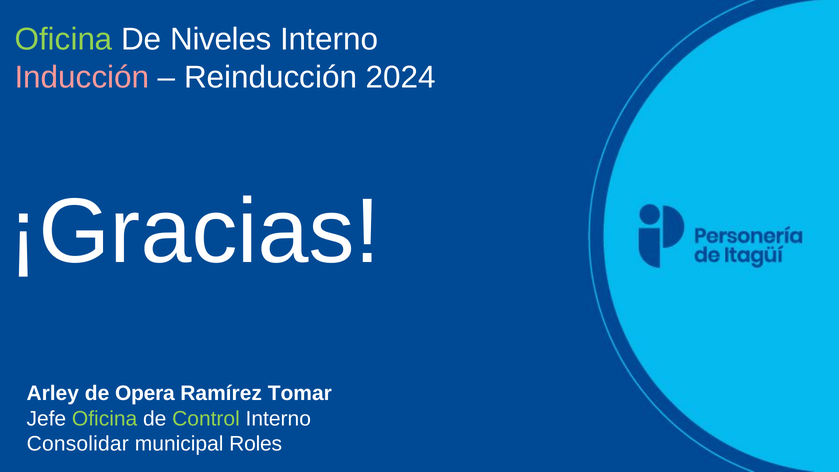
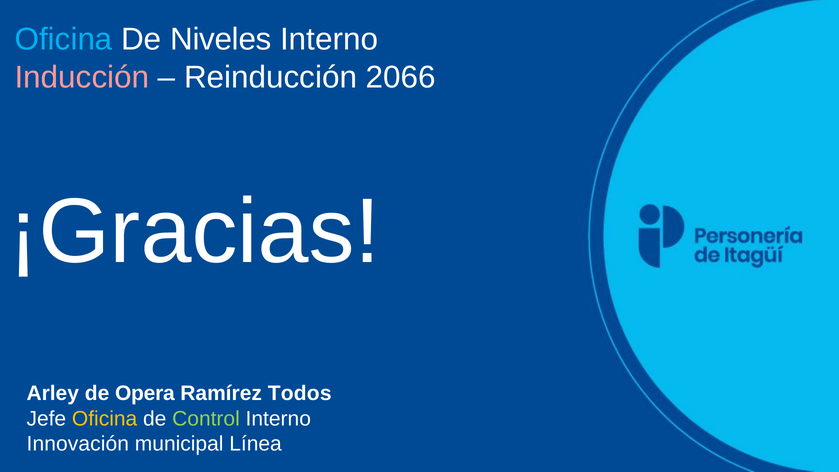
Oficina at (64, 40) colour: light green -> light blue
2024: 2024 -> 2066
Tomar: Tomar -> Todos
Oficina at (105, 419) colour: light green -> yellow
Consolidar: Consolidar -> Innovación
Roles: Roles -> Línea
